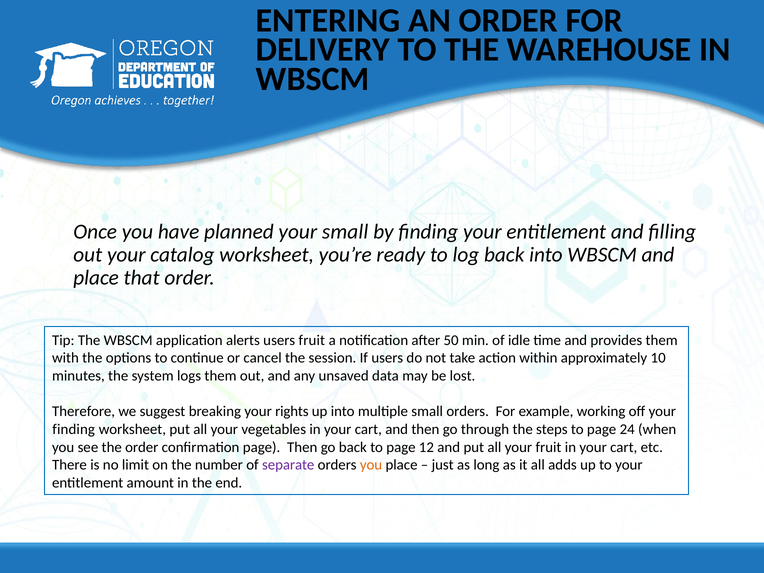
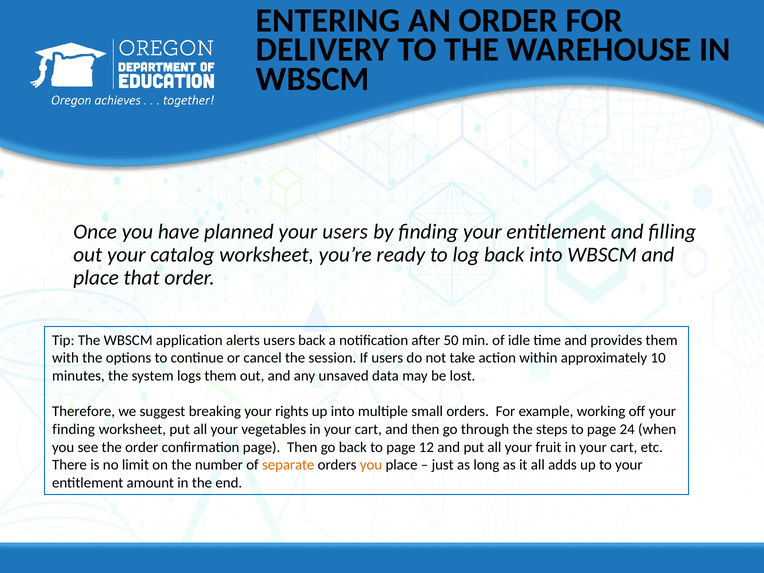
your small: small -> users
users fruit: fruit -> back
separate colour: purple -> orange
